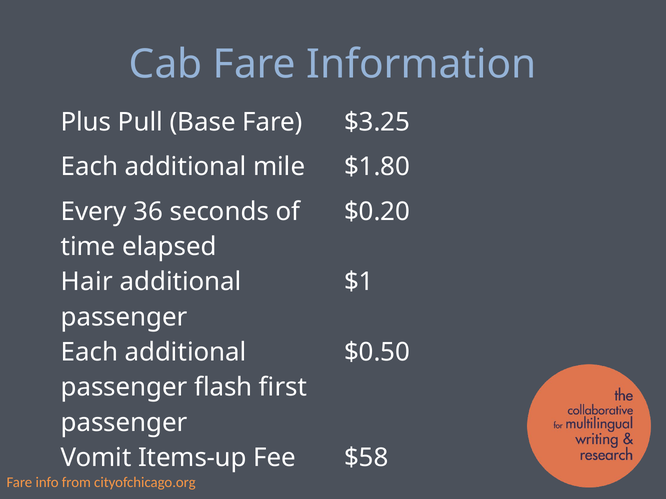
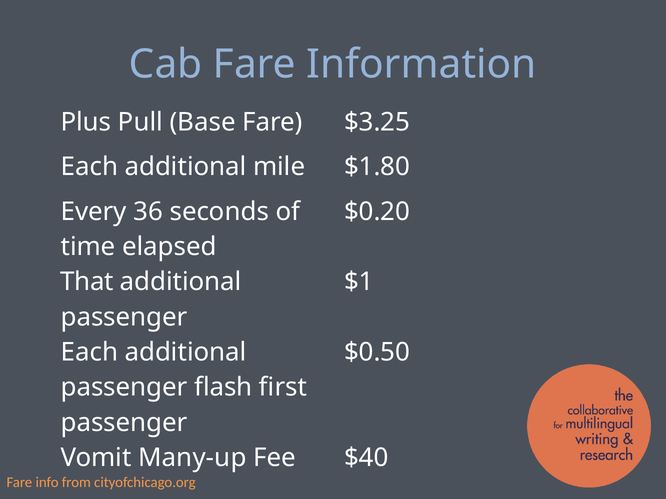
Hair: Hair -> That
Items-up: Items-up -> Many-up
$58: $58 -> $40
